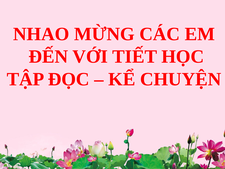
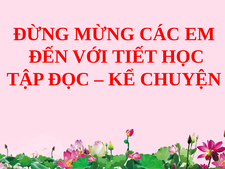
NHAO: NHAO -> ĐỪNG
